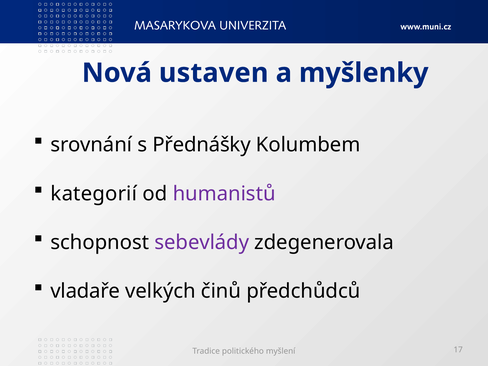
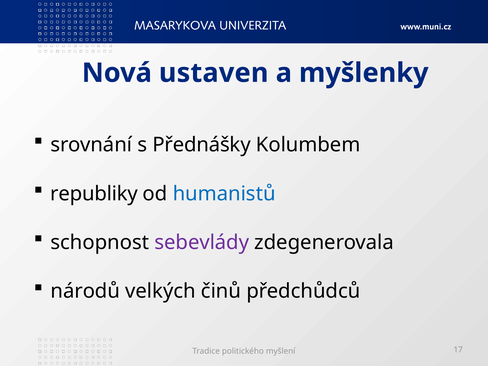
kategorií: kategorií -> republiky
humanistů colour: purple -> blue
vladaře: vladaře -> národů
